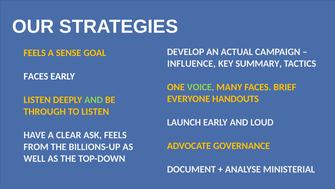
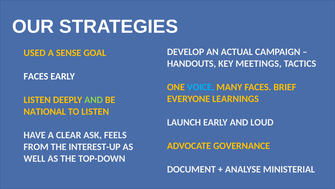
FEELS at (35, 53): FEELS -> USED
INFLUENCE: INFLUENCE -> HANDOUTS
SUMMARY: SUMMARY -> MEETINGS
VOICE colour: light green -> light blue
HANDOUTS: HANDOUTS -> LEARNINGS
THROUGH: THROUGH -> NATIONAL
BILLIONS-UP: BILLIONS-UP -> INTEREST-UP
